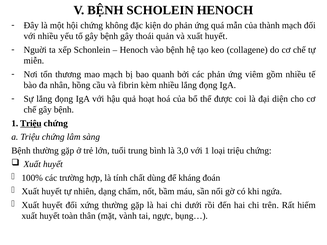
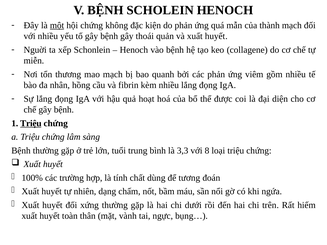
một underline: none -> present
3,0: 3,0 -> 3,3
với 1: 1 -> 8
kháng: kháng -> tương
